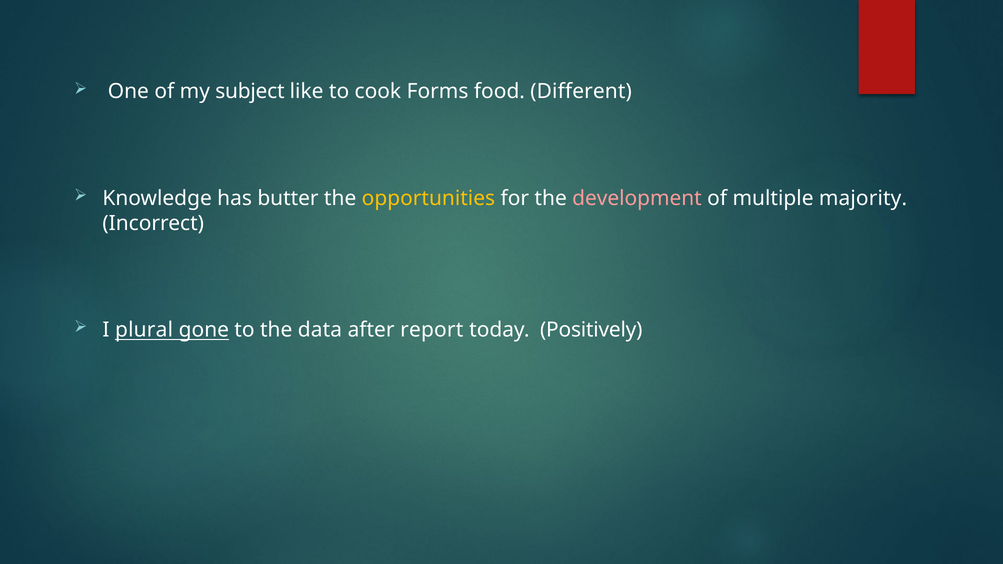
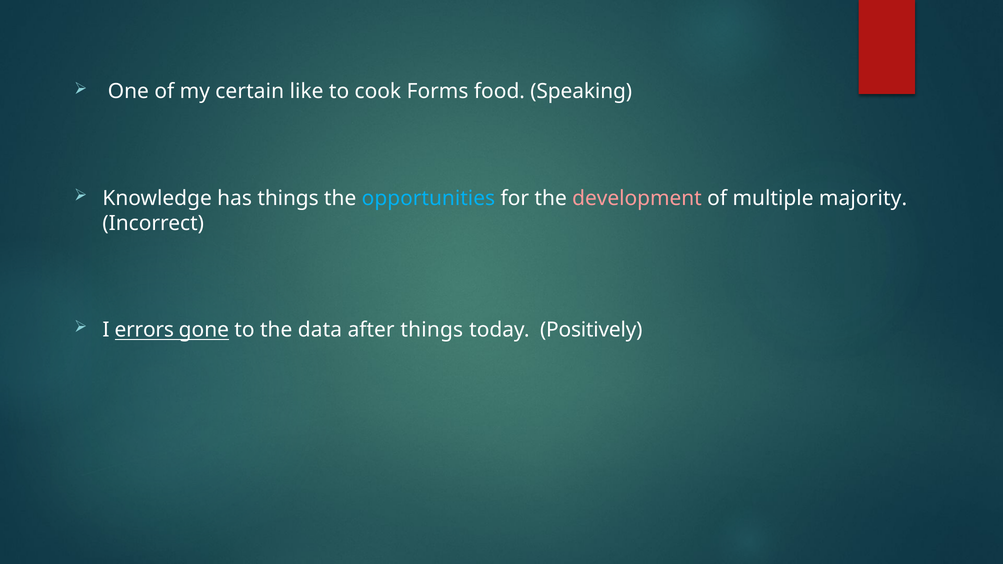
subject: subject -> certain
Different: Different -> Speaking
has butter: butter -> things
opportunities colour: yellow -> light blue
plural: plural -> errors
after report: report -> things
